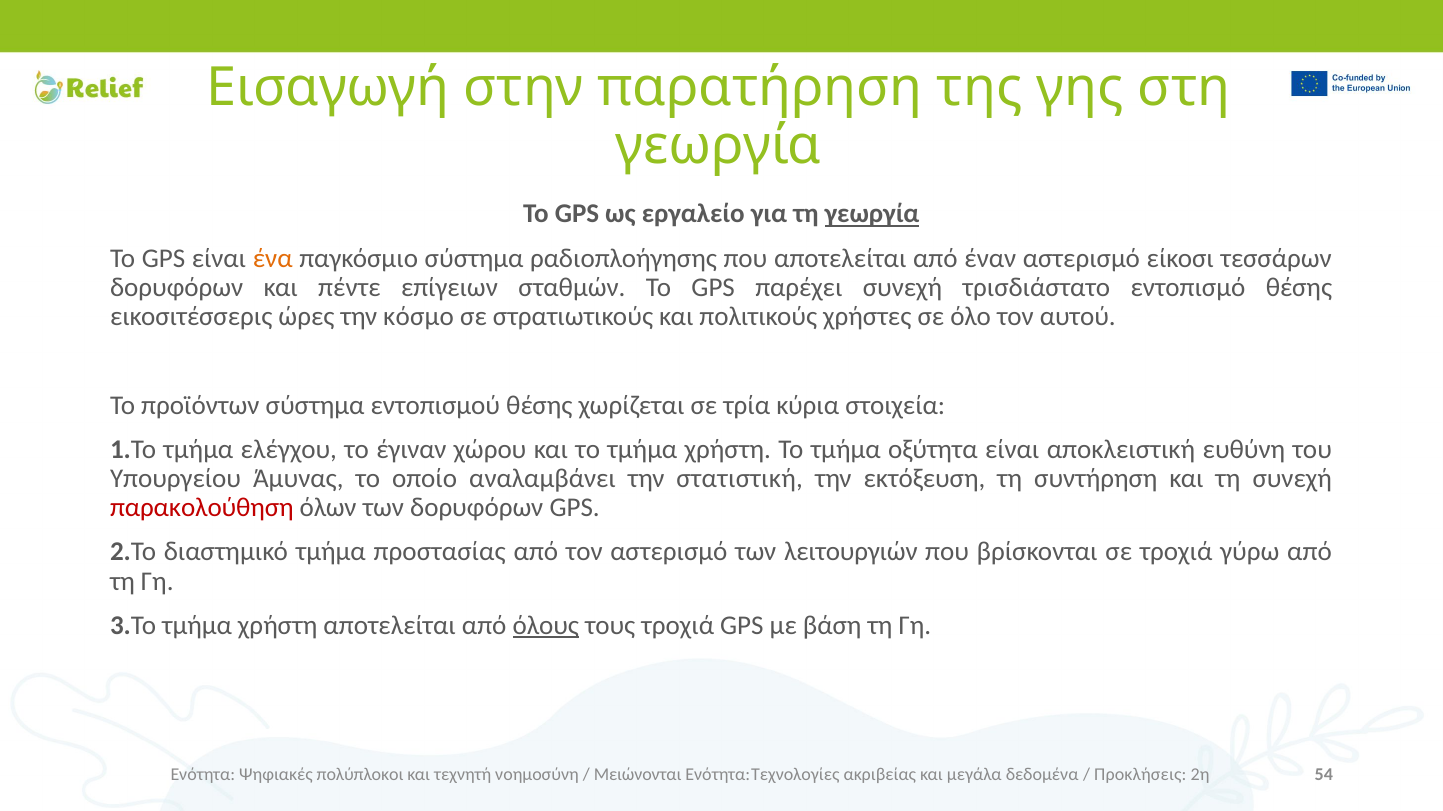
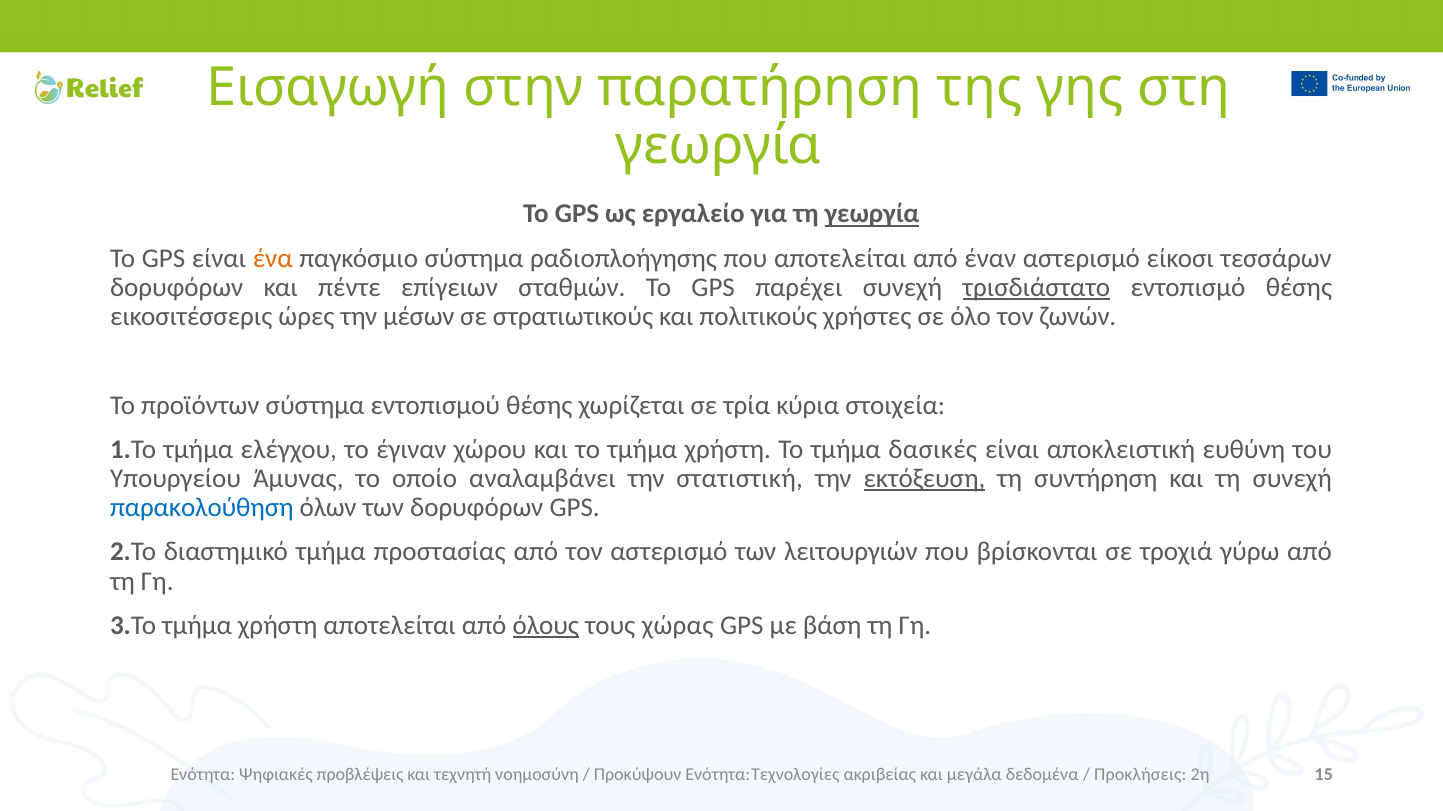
τρισδιάστατο underline: none -> present
κόσμο: κόσμο -> μέσων
αυτού: αυτού -> ζωνών
οξύτητα: οξύτητα -> δασικές
εκτόξευση underline: none -> present
παρακολούθηση colour: red -> blue
τους τροχιά: τροχιά -> χώρας
πολύπλοκοι: πολύπλοκοι -> προβλέψεις
Μειώνονται: Μειώνονται -> Προκύψουν
54: 54 -> 15
